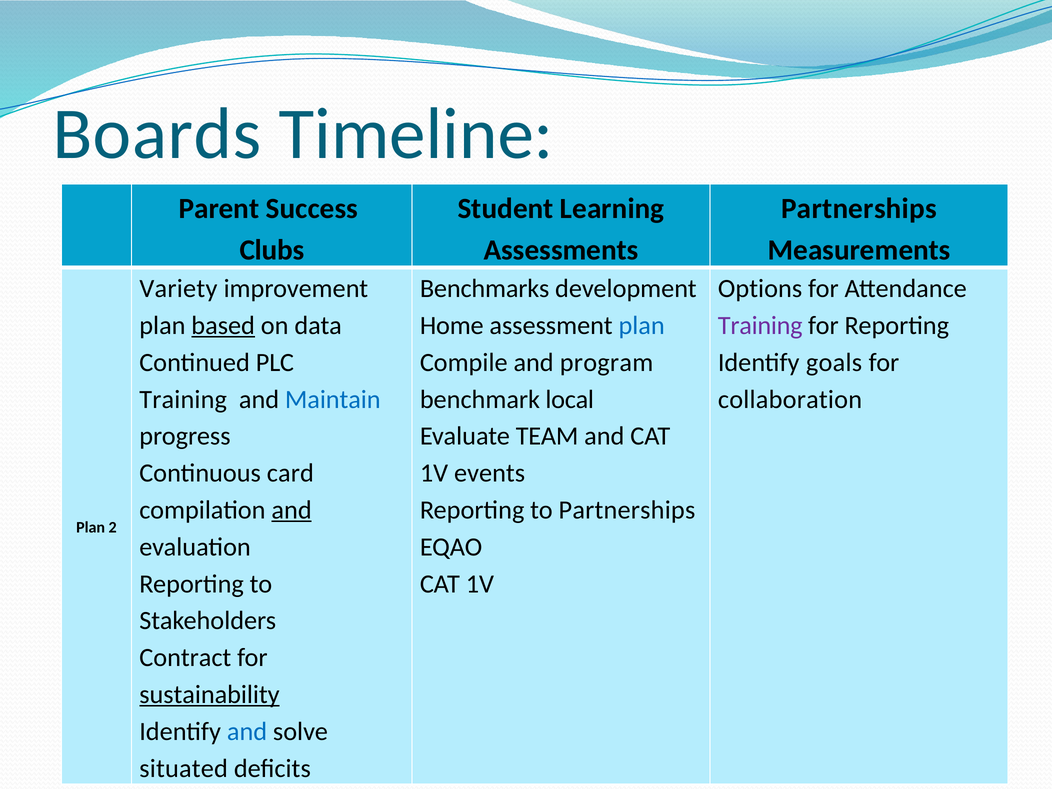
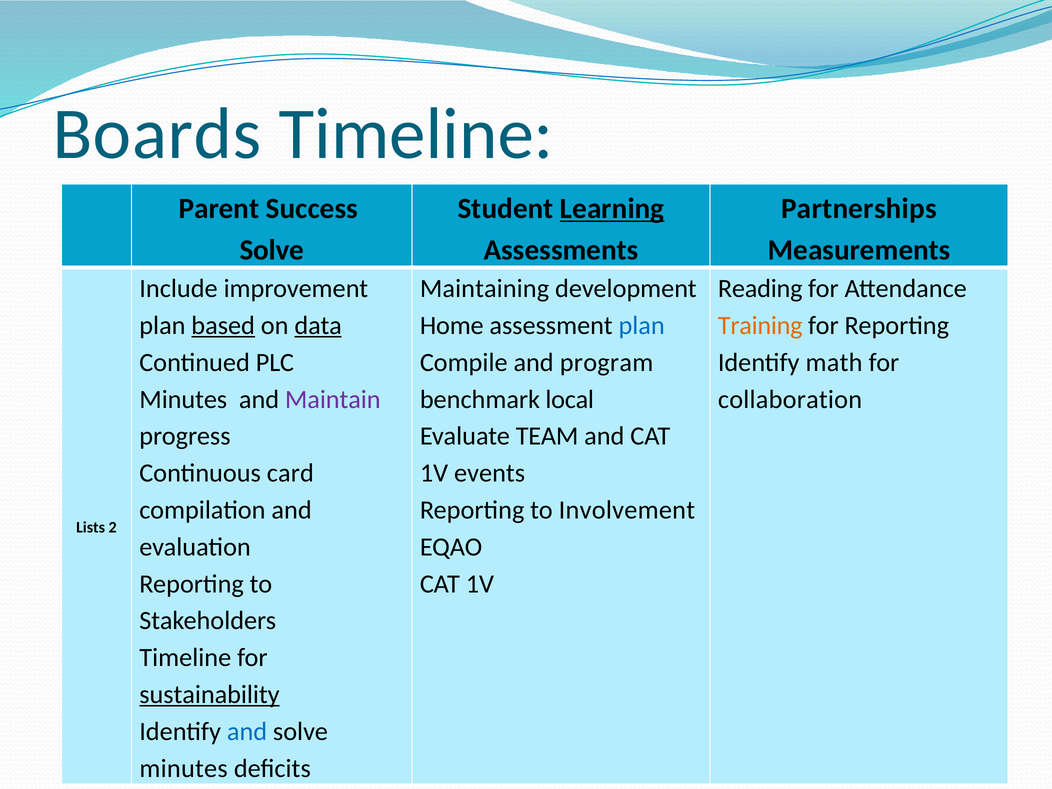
Learning underline: none -> present
Clubs at (272, 250): Clubs -> Solve
Variety: Variety -> Include
Benchmarks: Benchmarks -> Maintaining
Options: Options -> Reading
data underline: none -> present
Training at (760, 326) colour: purple -> orange
goals: goals -> math
Training at (183, 399): Training -> Minutes
Maintain colour: blue -> purple
and at (292, 510) underline: present -> none
to Partnerships: Partnerships -> Involvement
Plan at (91, 527): Plan -> Lists
Contract at (185, 658): Contract -> Timeline
situated at (184, 768): situated -> minutes
